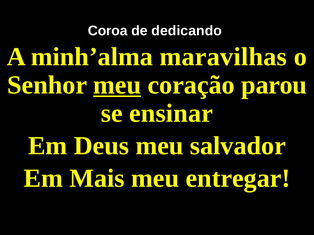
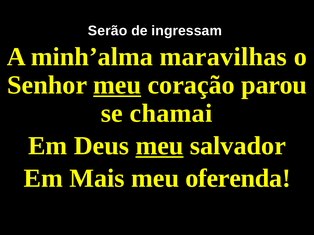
Coroa: Coroa -> Serão
dedicando: dedicando -> ingressam
ensinar: ensinar -> chamai
meu at (159, 146) underline: none -> present
entregar: entregar -> oferenda
